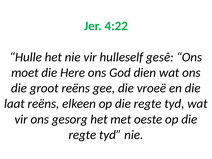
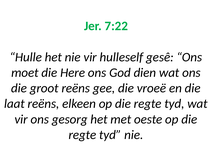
4:22: 4:22 -> 7:22
